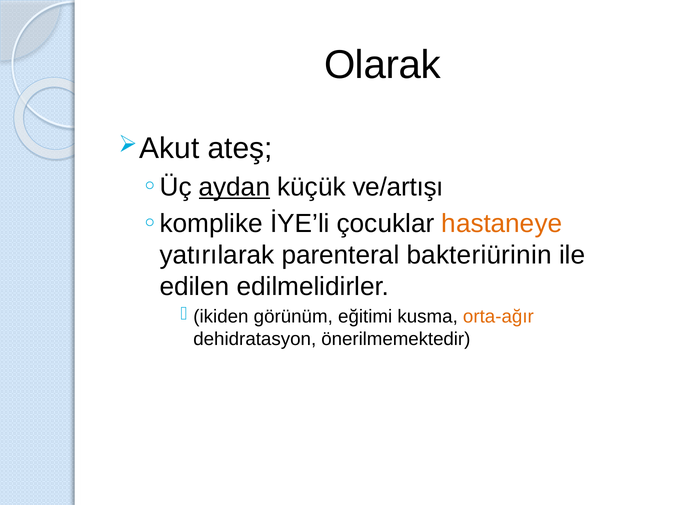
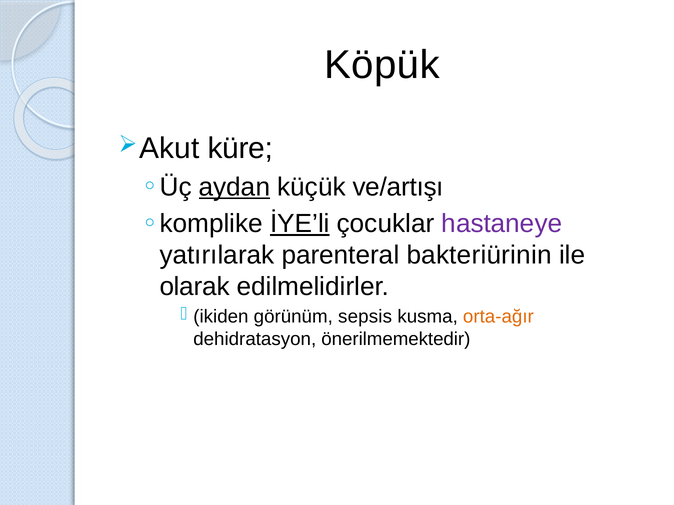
Olarak: Olarak -> Köpük
ateş: ateş -> küre
İYE’li underline: none -> present
hastaneye colour: orange -> purple
edilen: edilen -> olarak
eğitimi: eğitimi -> sepsis
